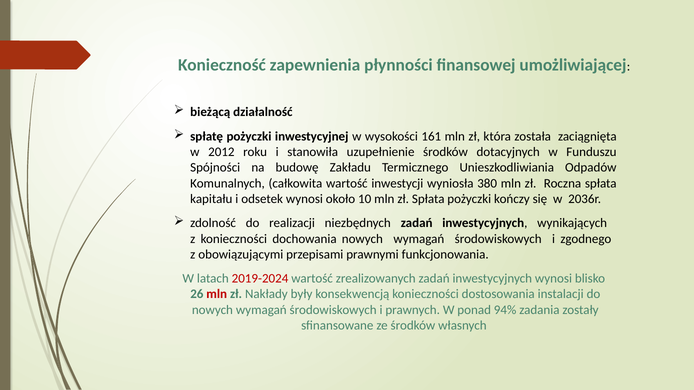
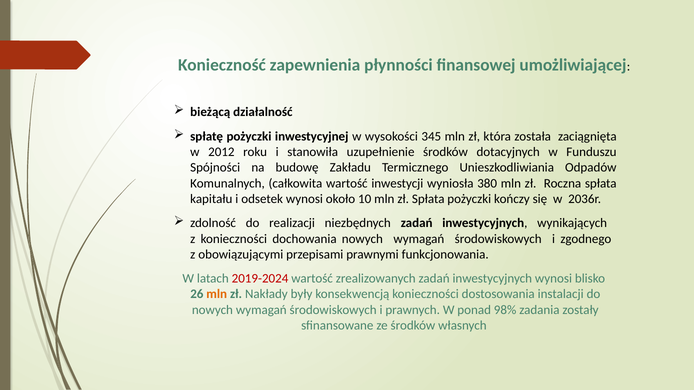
161: 161 -> 345
mln at (217, 294) colour: red -> orange
94%: 94% -> 98%
